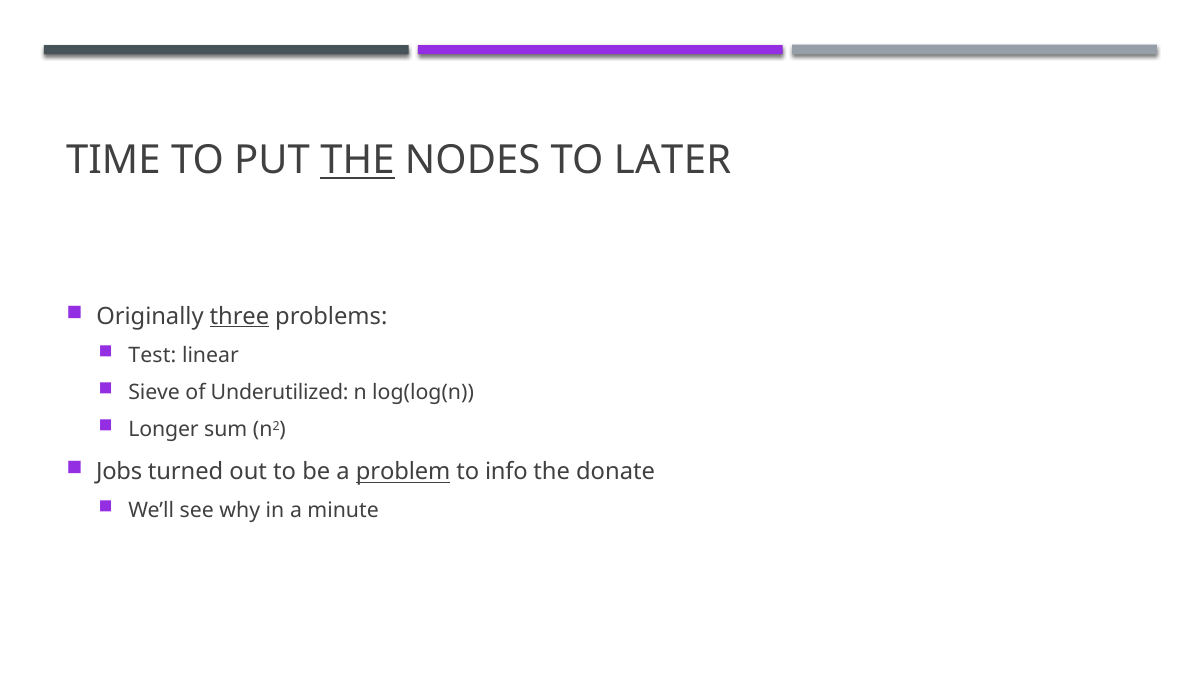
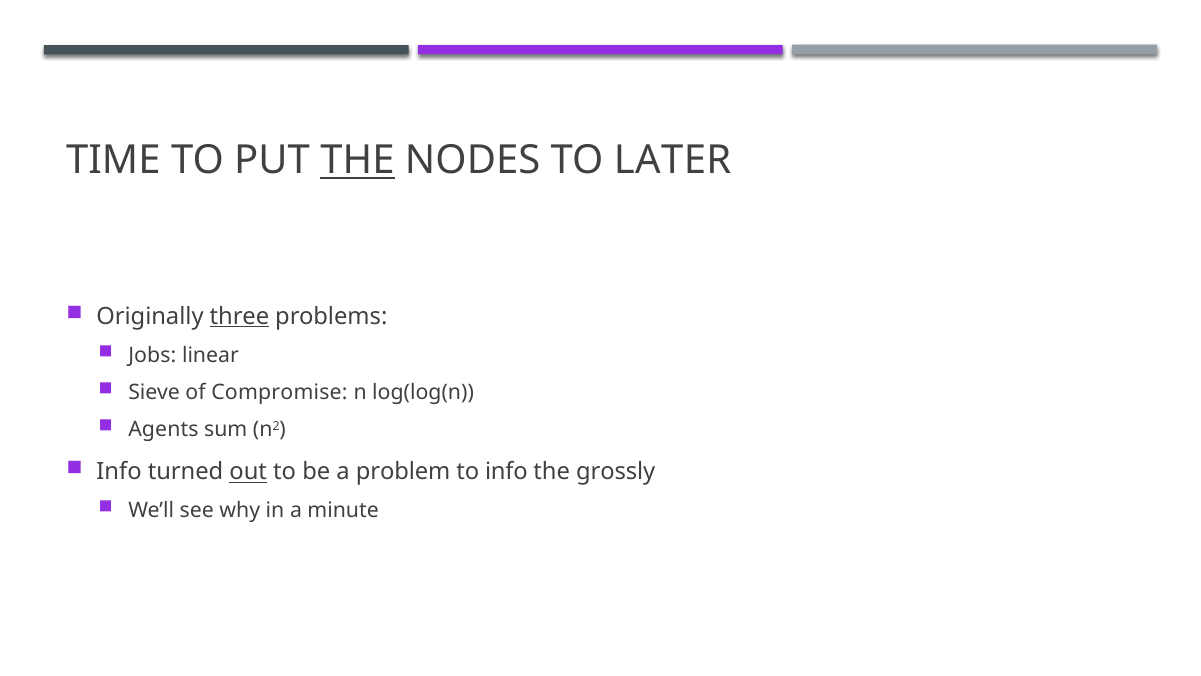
Test: Test -> Jobs
Underutilized: Underutilized -> Compromise
Longer: Longer -> Agents
Jobs at (119, 472): Jobs -> Info
out underline: none -> present
problem underline: present -> none
donate: donate -> grossly
